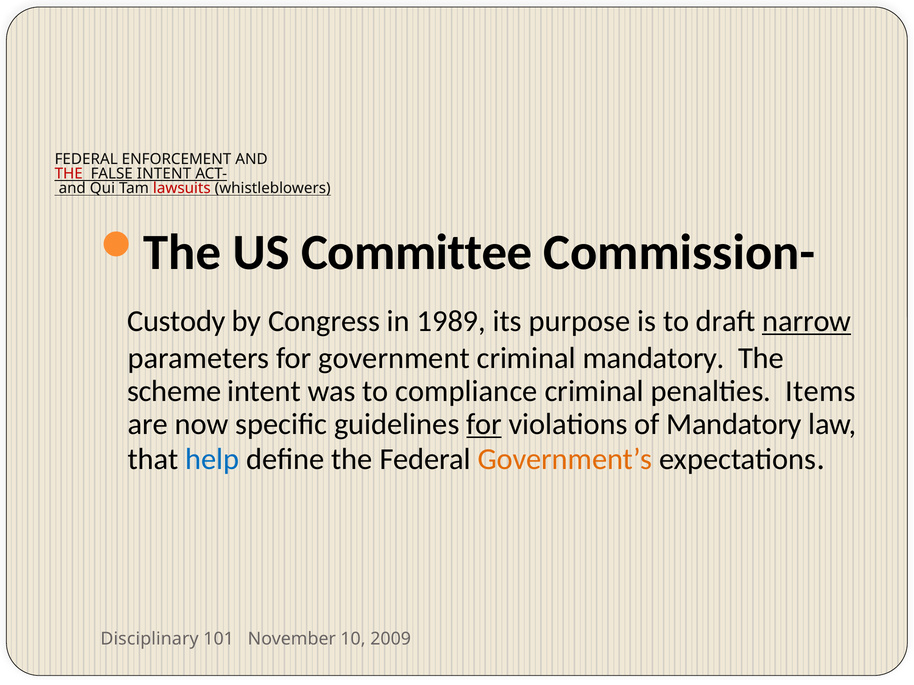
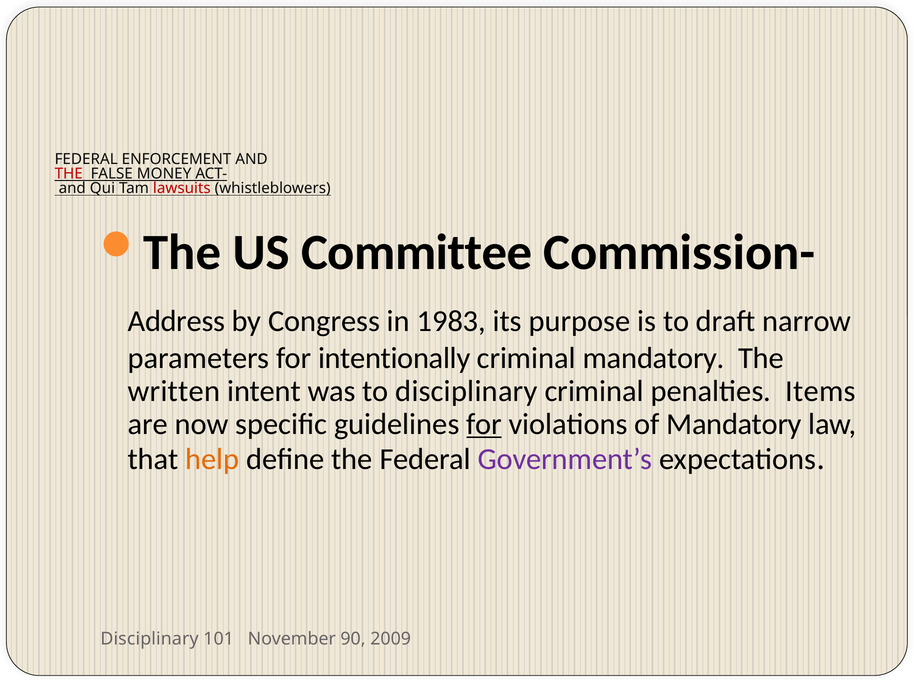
FALSE INTENT: INTENT -> MONEY
Custody: Custody -> Address
1989: 1989 -> 1983
narrow underline: present -> none
government: government -> intentionally
scheme: scheme -> written
to compliance: compliance -> disciplinary
help colour: blue -> orange
Government’s colour: orange -> purple
10: 10 -> 90
